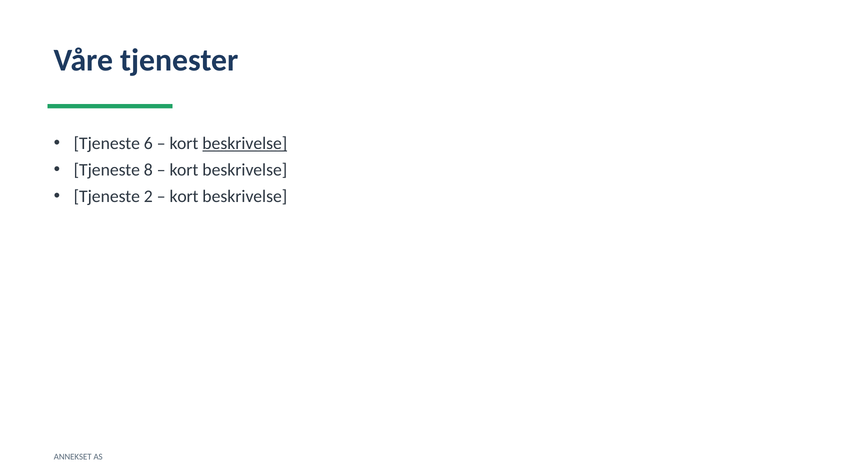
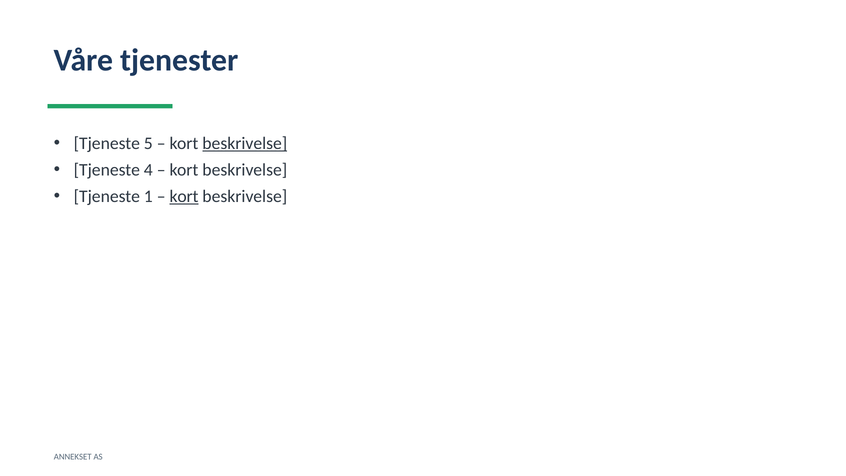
6: 6 -> 5
8: 8 -> 4
2: 2 -> 1
kort at (184, 196) underline: none -> present
